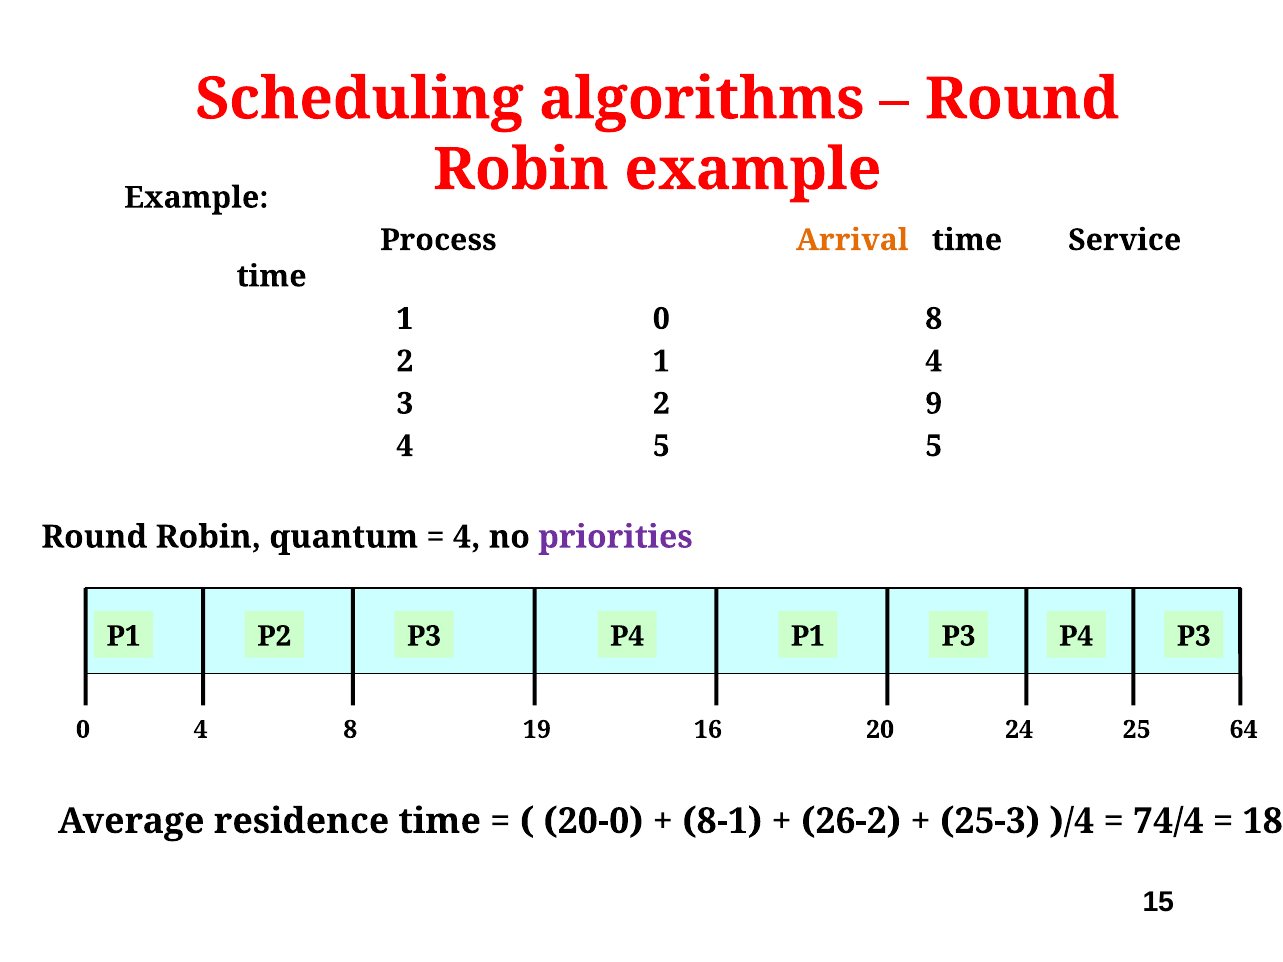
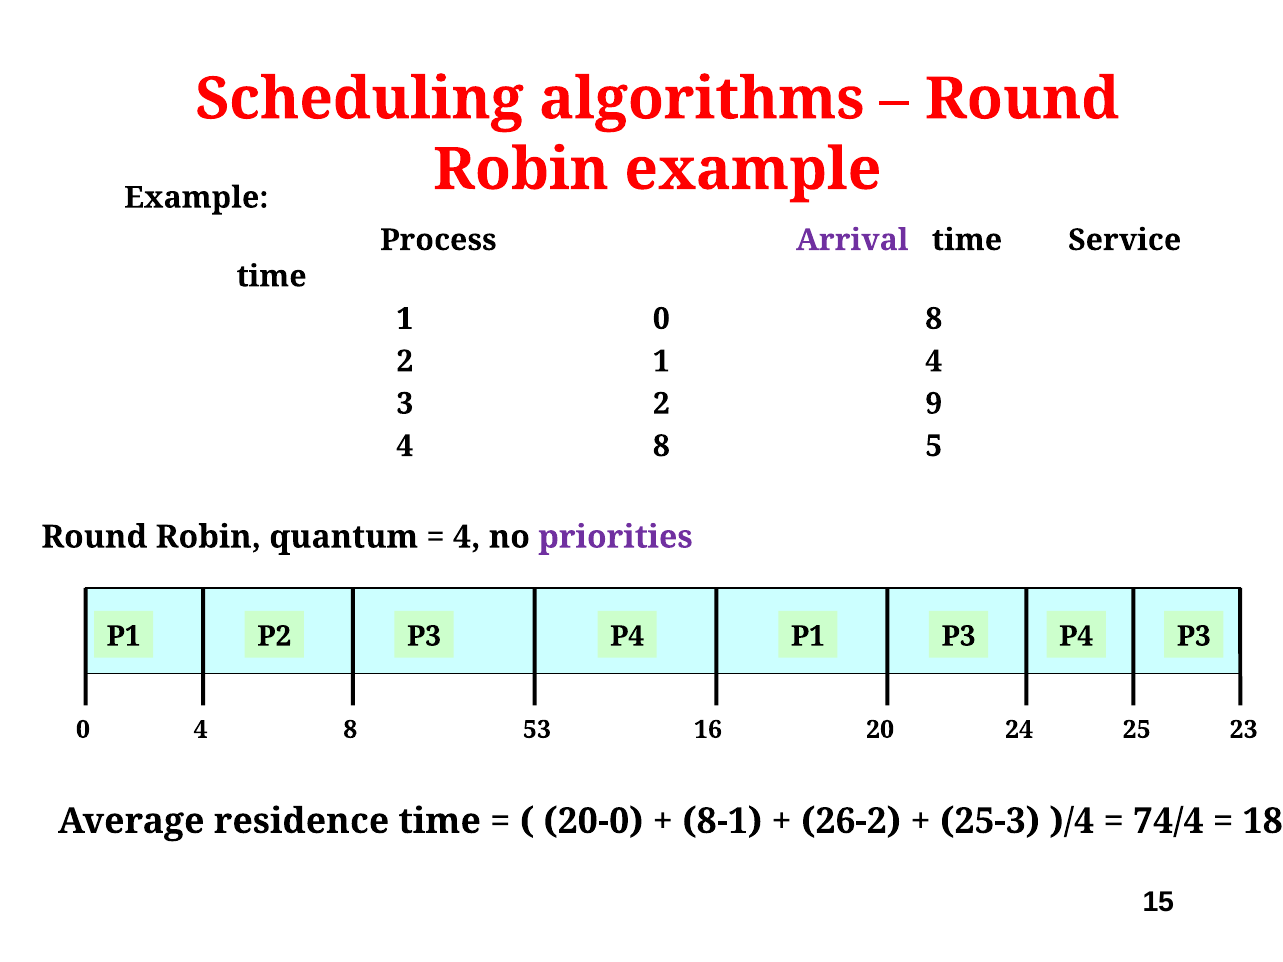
Arrival colour: orange -> purple
4 5: 5 -> 8
19: 19 -> 53
64: 64 -> 23
